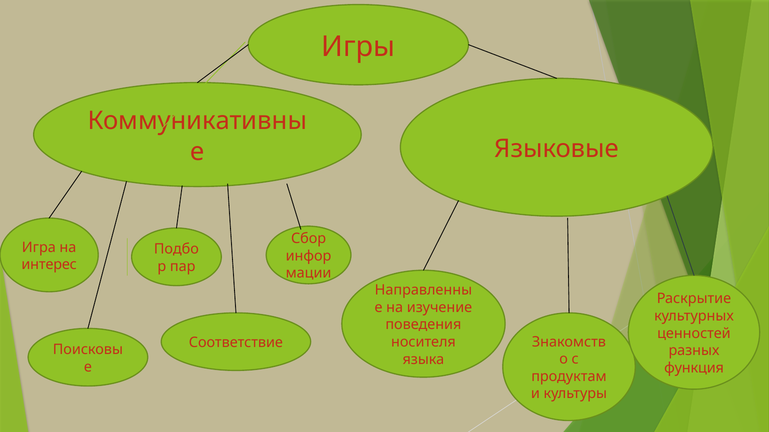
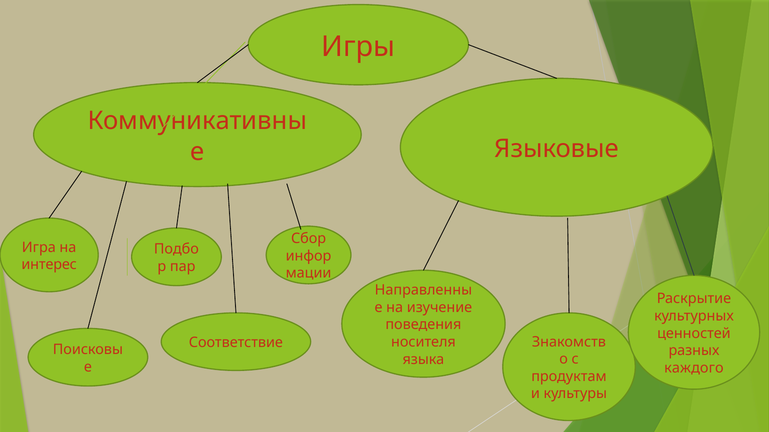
функция: функция -> каждого
